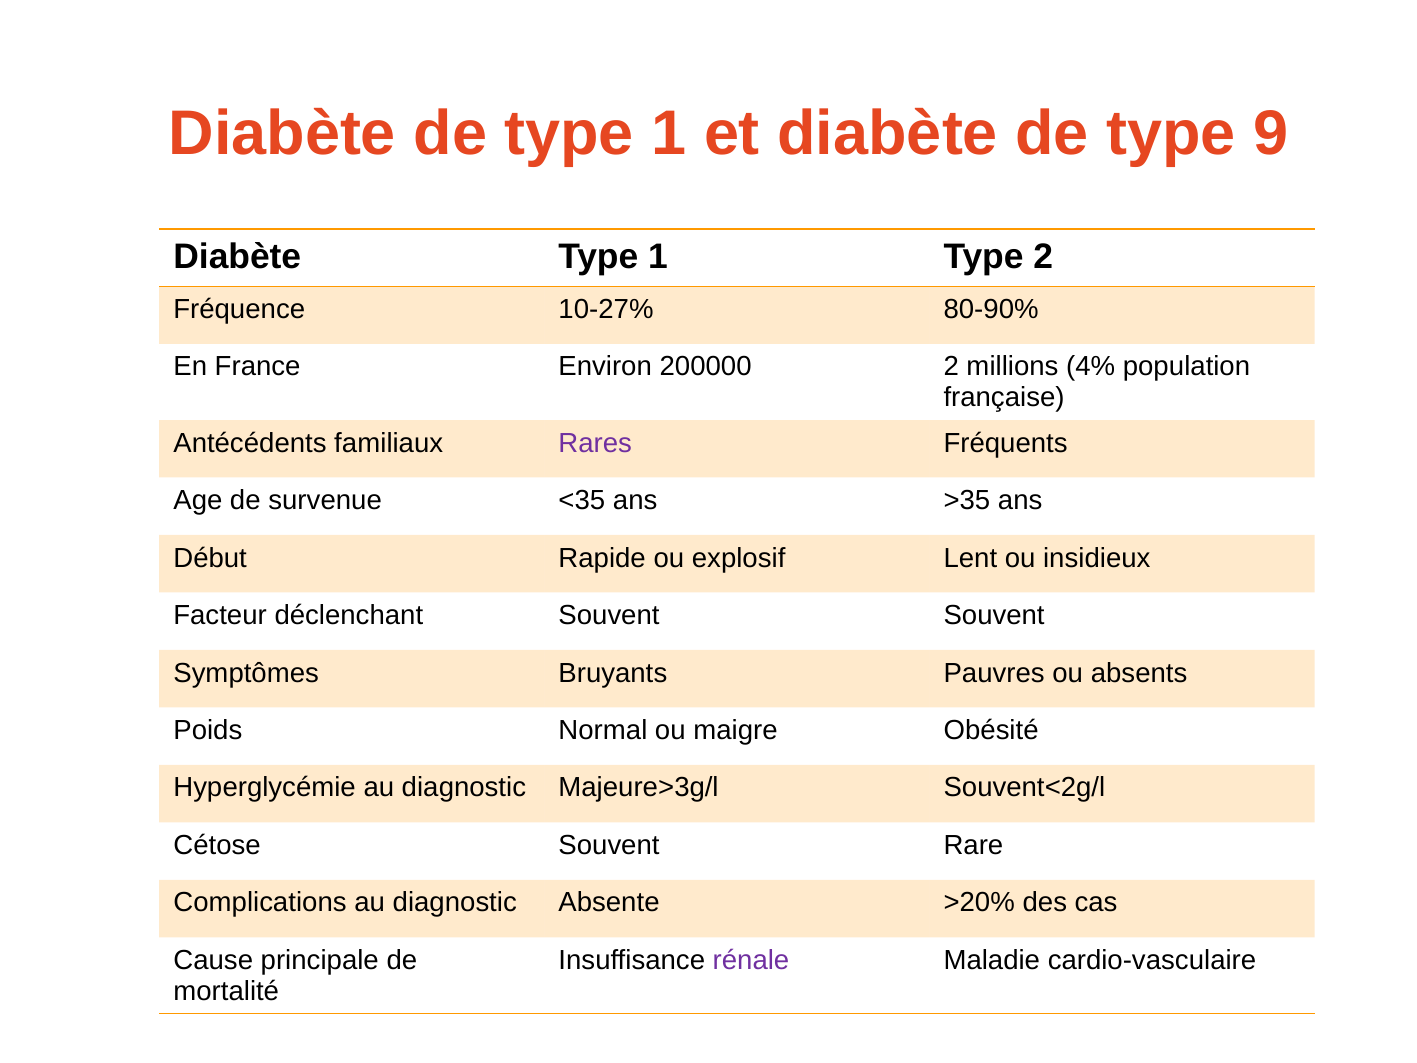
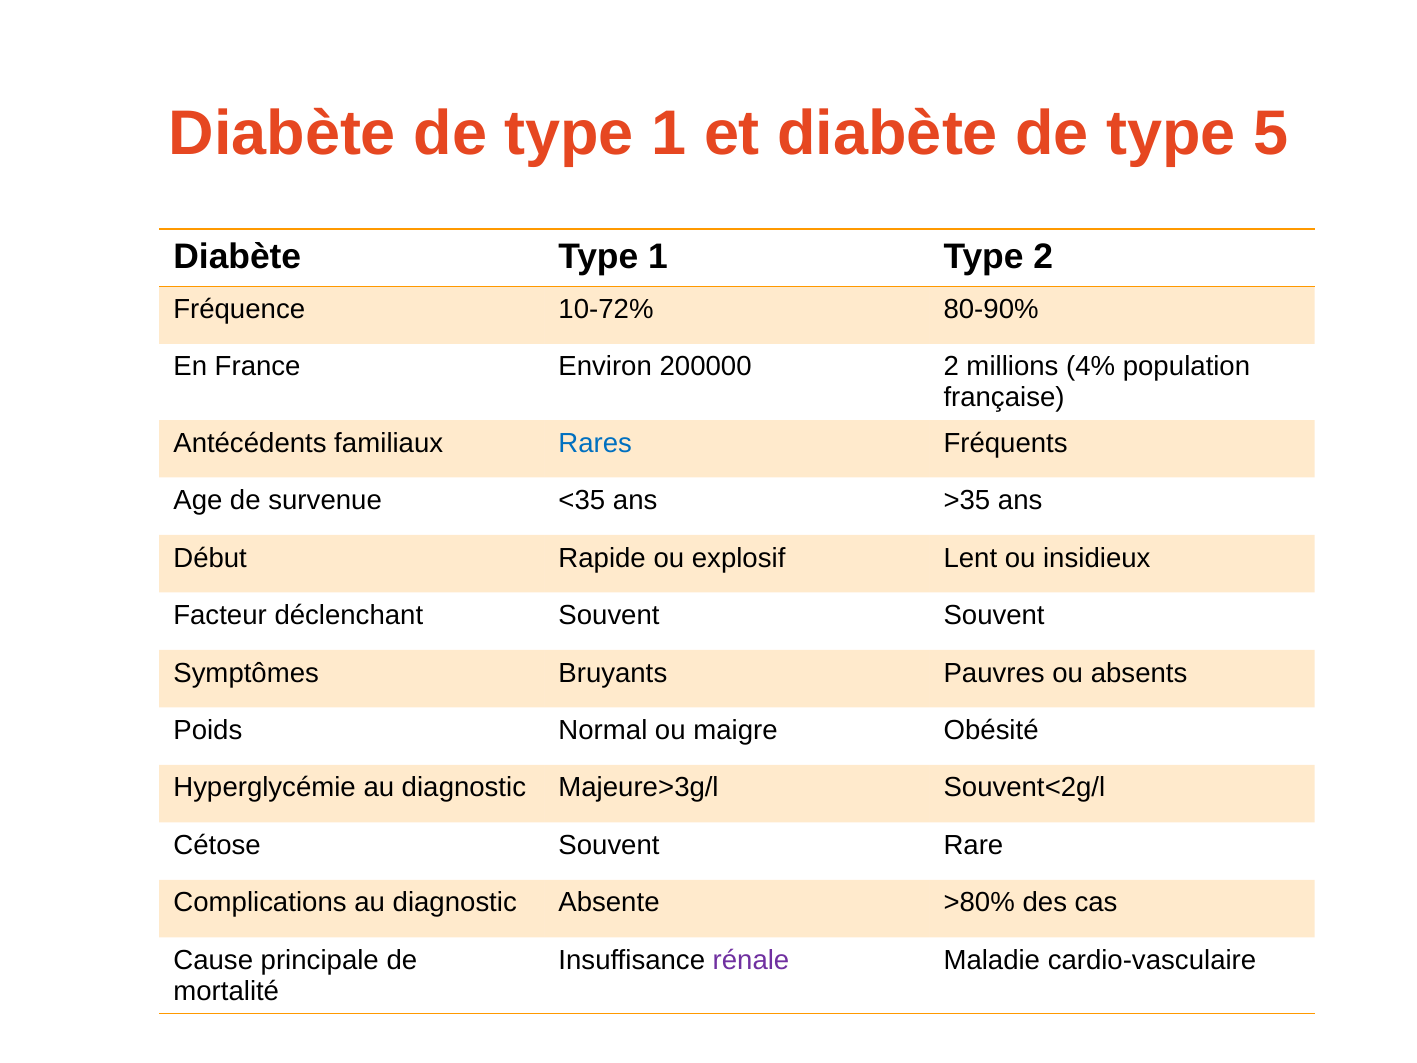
9: 9 -> 5
10-27%: 10-27% -> 10-72%
Rares colour: purple -> blue
>20%: >20% -> >80%
